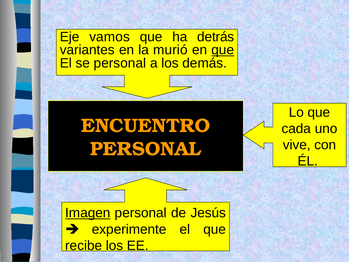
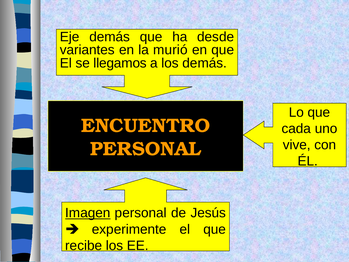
Eje vamos: vamos -> demás
detrás: detrás -> desde
que at (223, 50) underline: present -> none
se personal: personal -> llegamos
